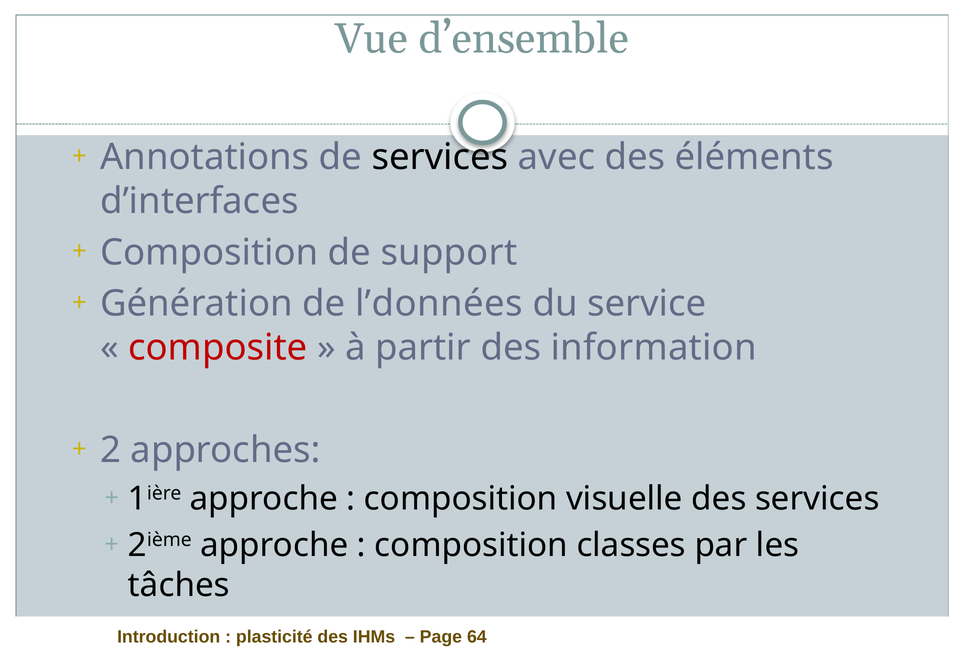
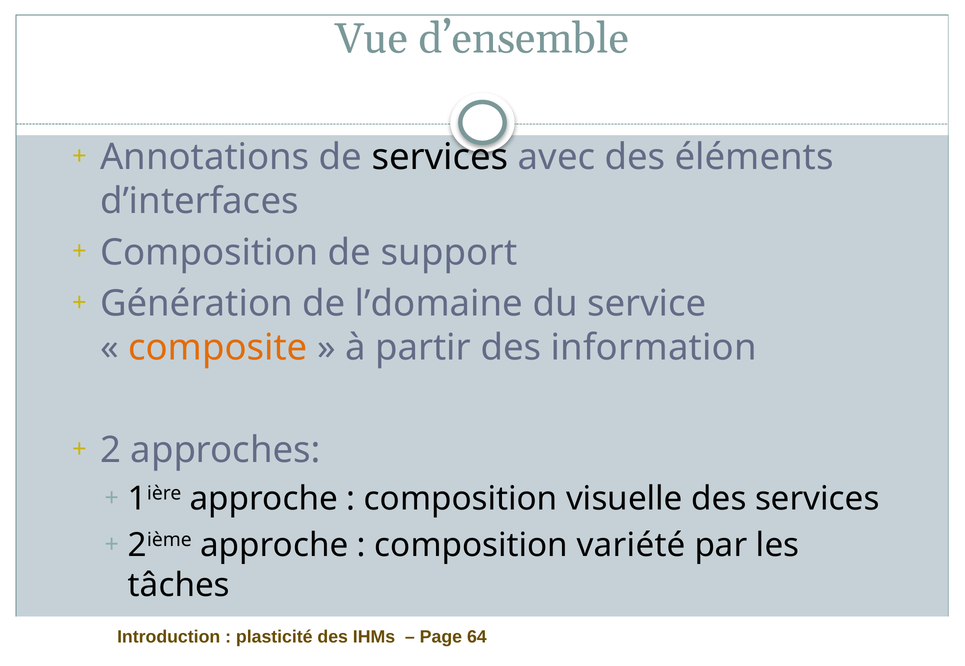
l’données: l’données -> l’domaine
composite colour: red -> orange
classes: classes -> variété
